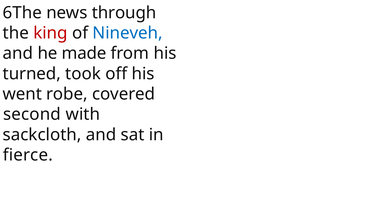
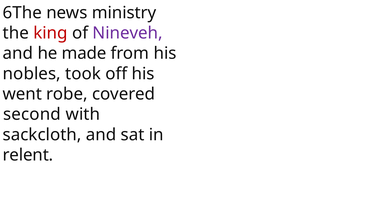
through: through -> ministry
Nineveh colour: blue -> purple
turned: turned -> nobles
fierce: fierce -> relent
